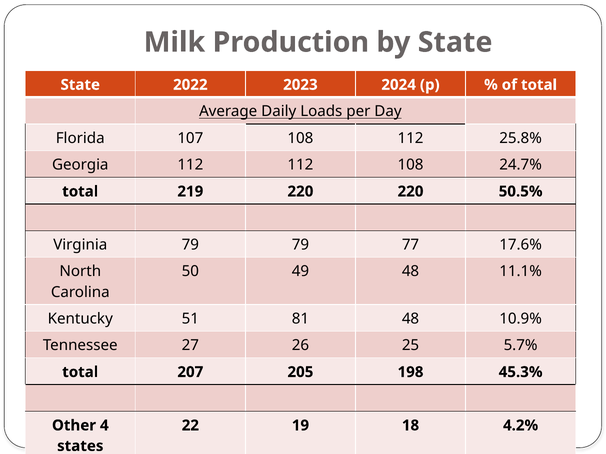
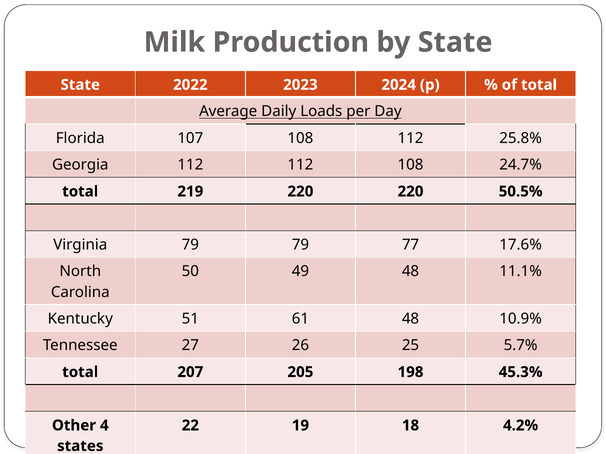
81: 81 -> 61
